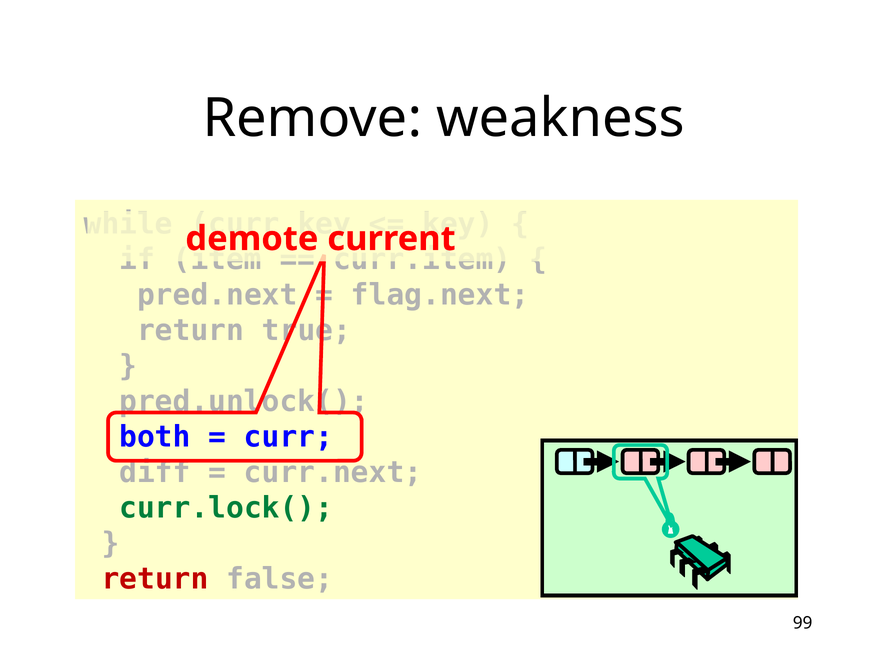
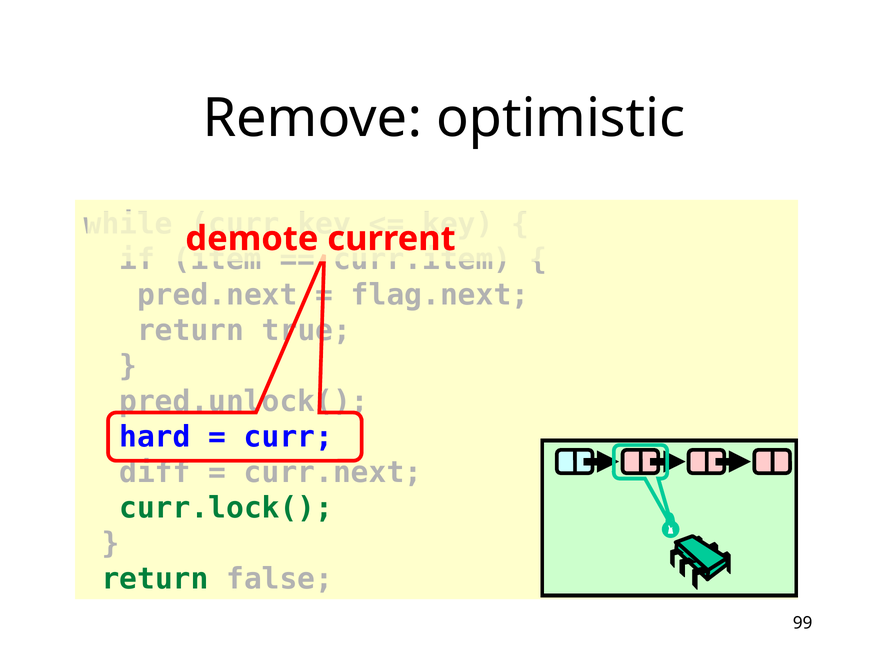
weakness: weakness -> optimistic
both: both -> hard
return at (155, 579) colour: red -> green
